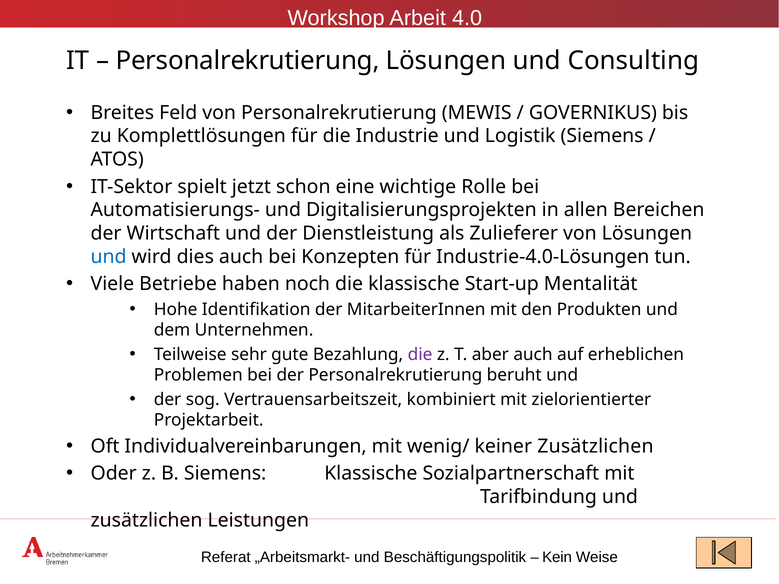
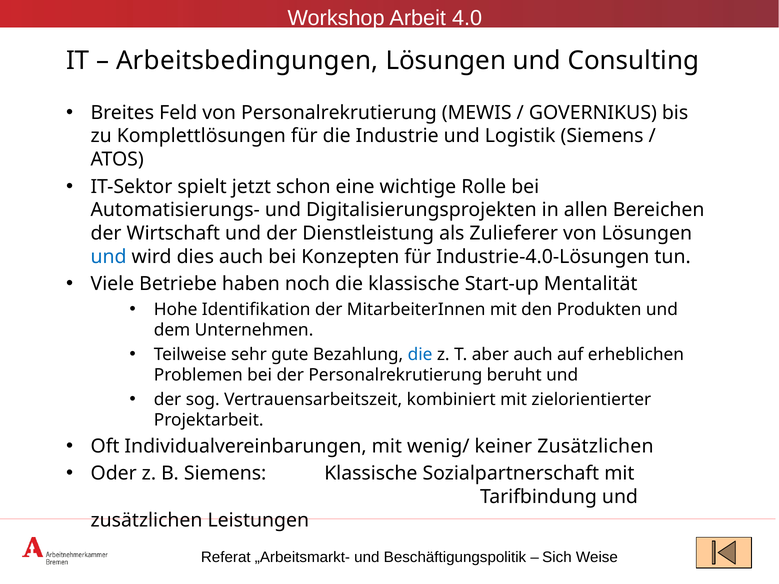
Personalrekrutierung at (248, 61): Personalrekrutierung -> Arbeitsbedingungen
die at (420, 355) colour: purple -> blue
Kein: Kein -> Sich
